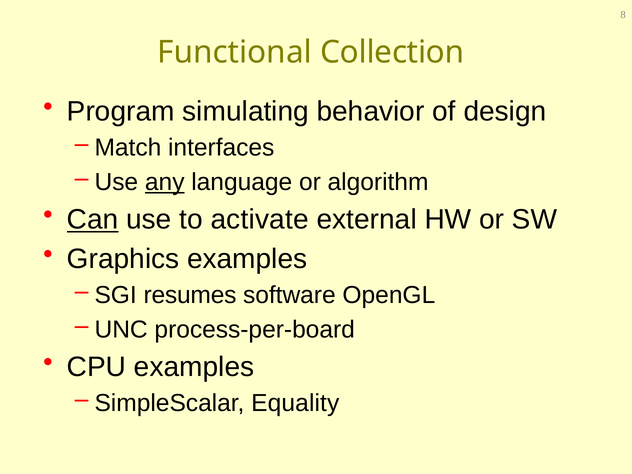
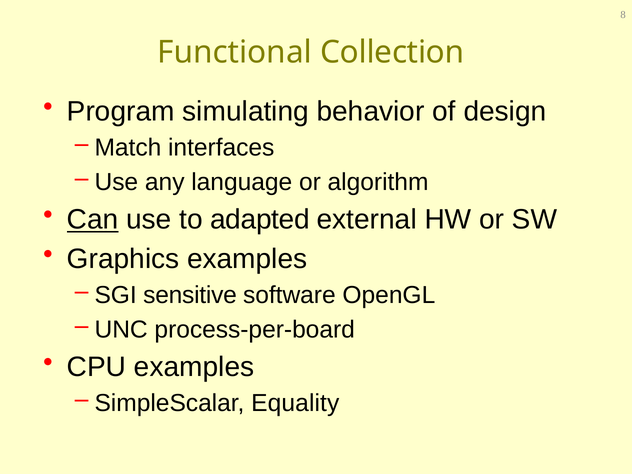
any underline: present -> none
activate: activate -> adapted
resumes: resumes -> sensitive
